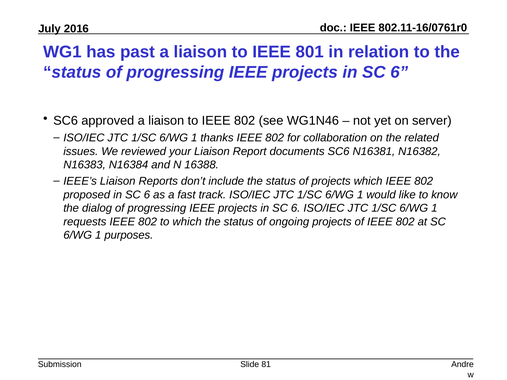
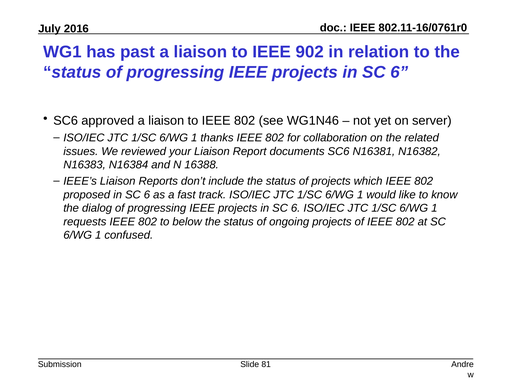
801: 801 -> 902
to which: which -> below
purposes: purposes -> confused
